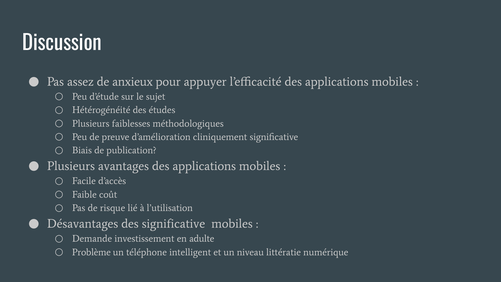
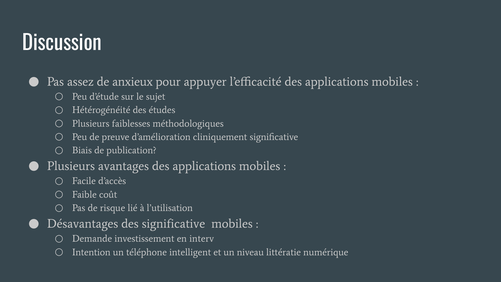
adulte: adulte -> interv
Problème: Problème -> Intention
